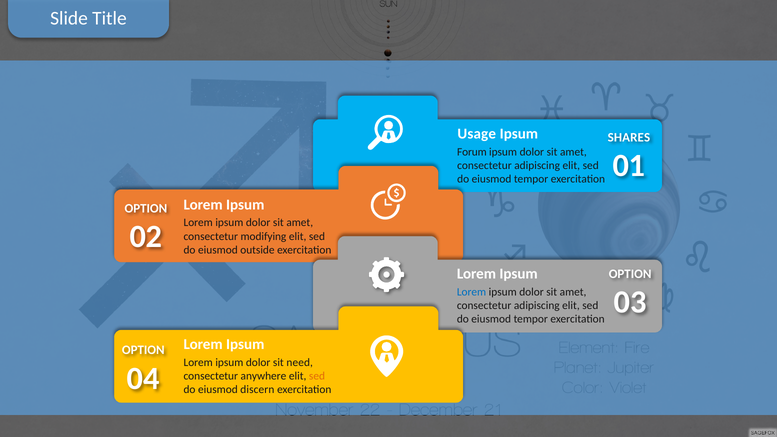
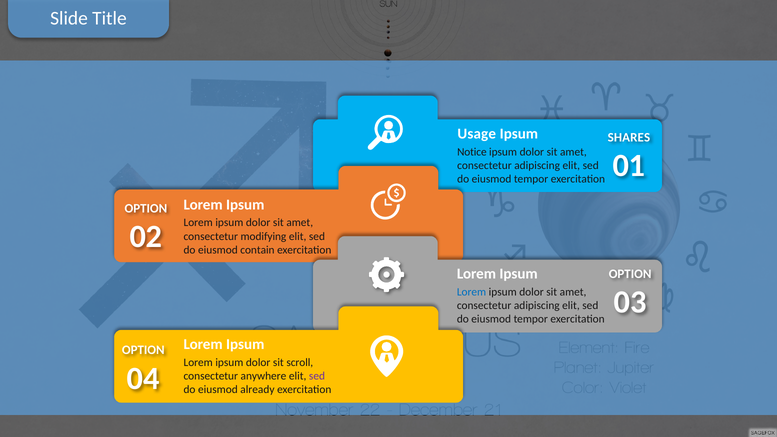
Forum: Forum -> Notice
outside: outside -> contain
need: need -> scroll
sed at (317, 376) colour: orange -> purple
discern: discern -> already
